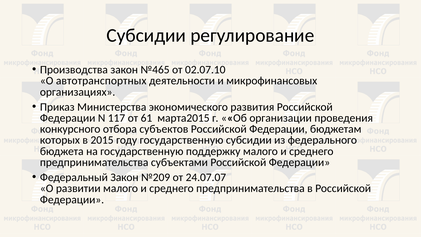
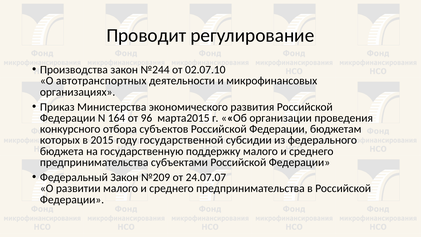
Субсидии at (146, 35): Субсидии -> Проводит
№465: №465 -> №244
117: 117 -> 164
61: 61 -> 96
году государственную: государственную -> государственной
